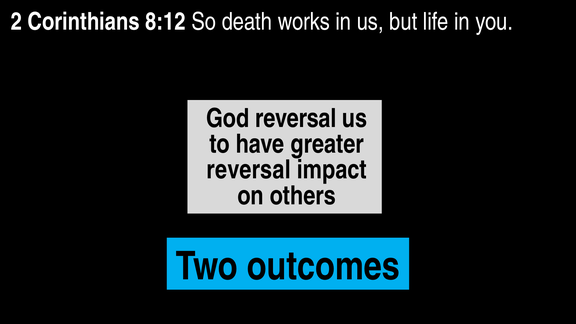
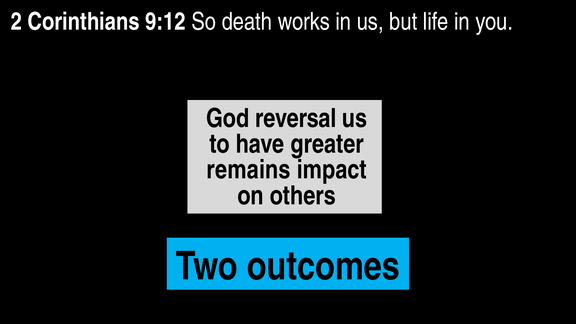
8:12: 8:12 -> 9:12
reversal at (249, 170): reversal -> remains
